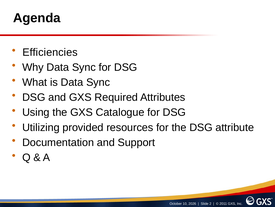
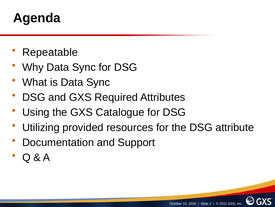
Efficiencies: Efficiencies -> Repeatable
